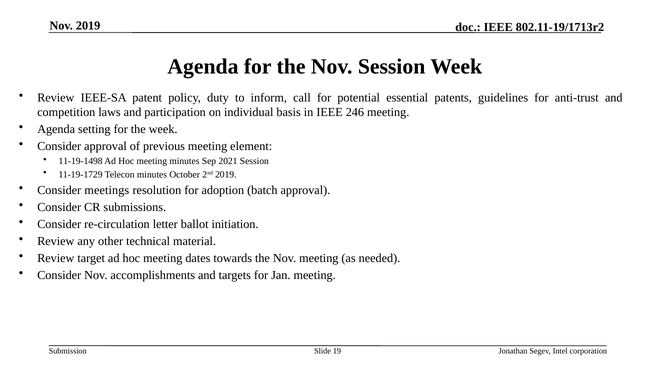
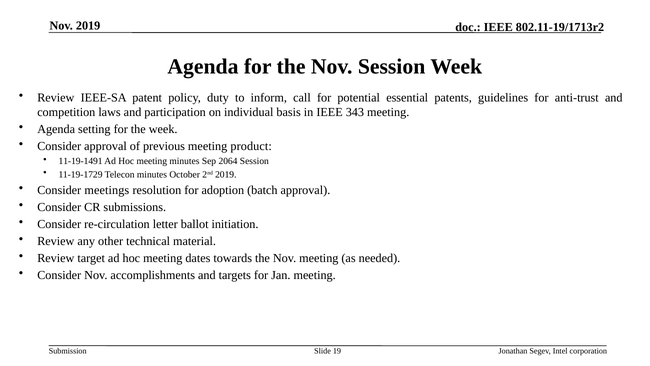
246: 246 -> 343
element: element -> product
11-19-1498: 11-19-1498 -> 11-19-1491
2021: 2021 -> 2064
